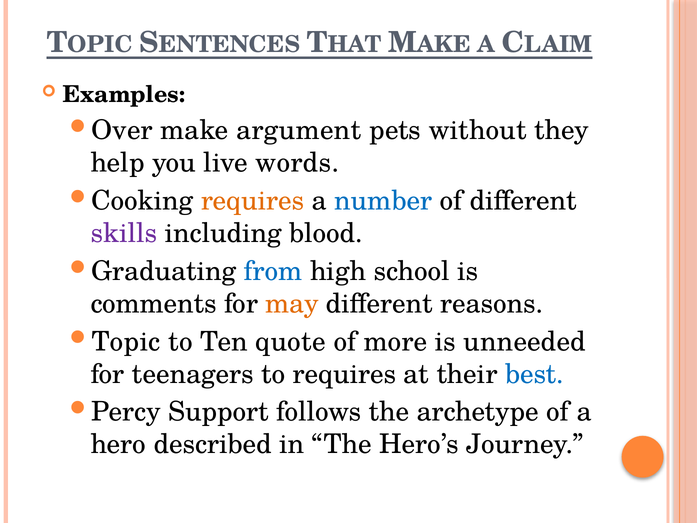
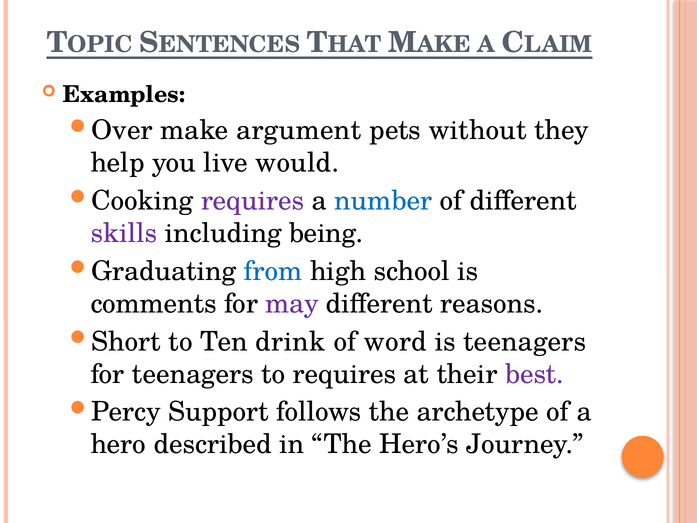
words: words -> would
requires at (253, 201) colour: orange -> purple
blood: blood -> being
may colour: orange -> purple
Topic: Topic -> Short
quote: quote -> drink
more: more -> word
is unneeded: unneeded -> teenagers
best colour: blue -> purple
